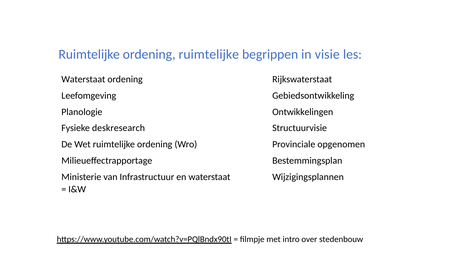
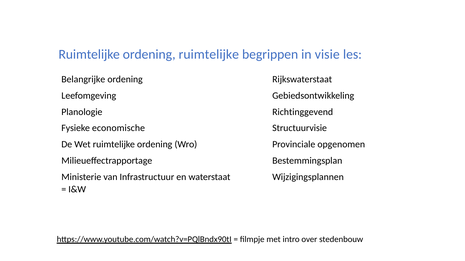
Waterstaat at (83, 79): Waterstaat -> Belangrijke
Ontwikkelingen: Ontwikkelingen -> Richtinggevend
deskresearch: deskresearch -> economische
